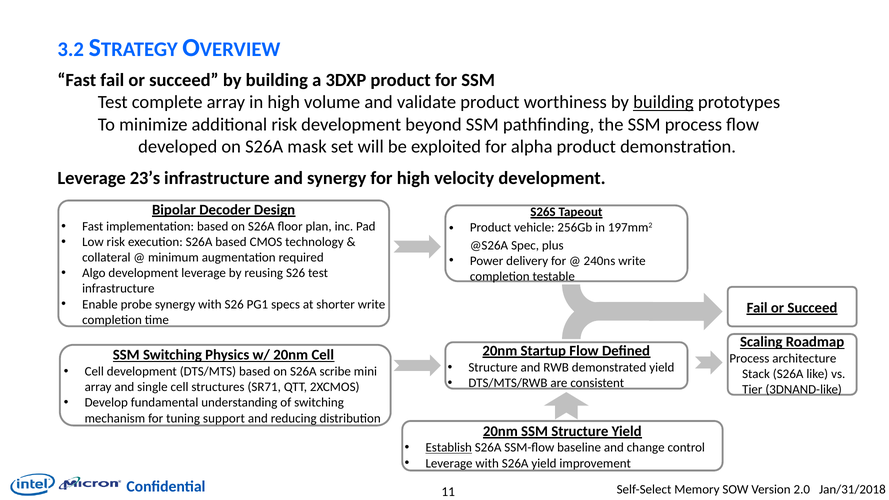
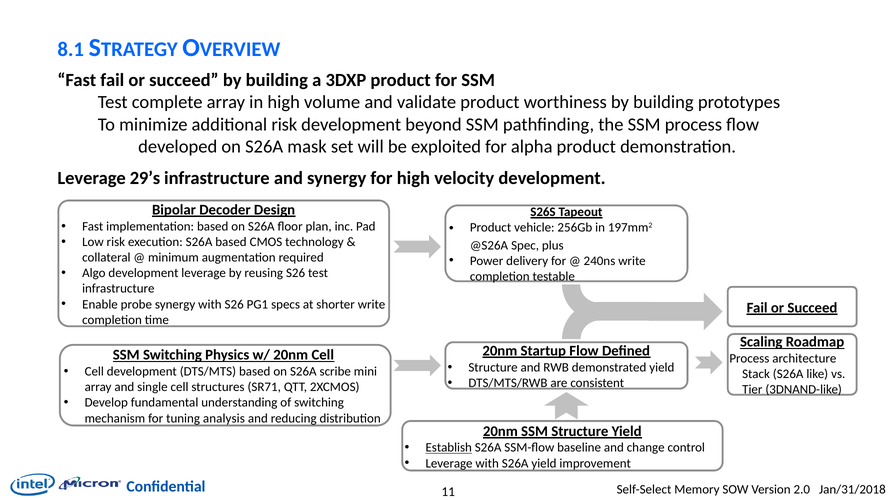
3.2: 3.2 -> 8.1
building at (663, 102) underline: present -> none
23’s: 23’s -> 29’s
support: support -> analysis
